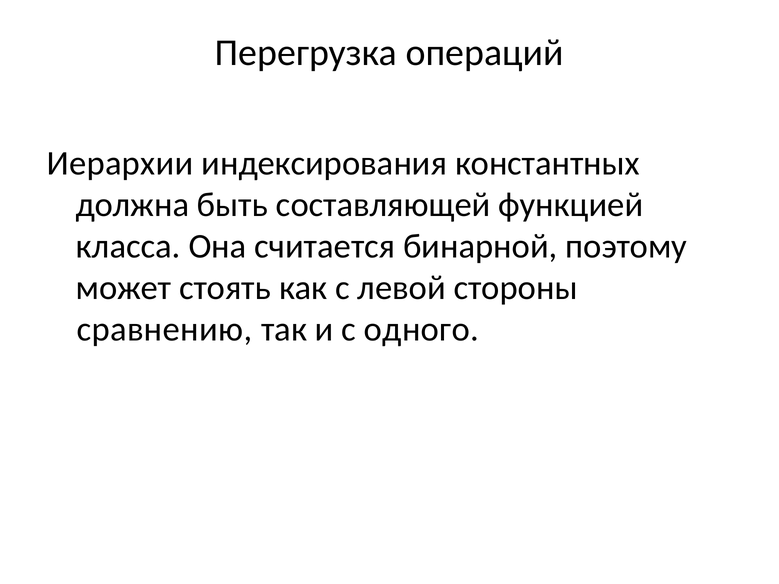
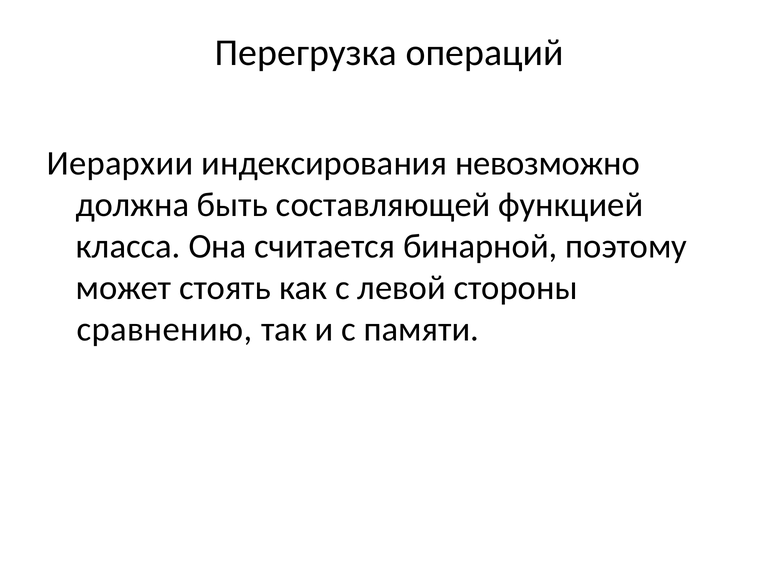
константных: константных -> невозможно
одного: одного -> памяти
